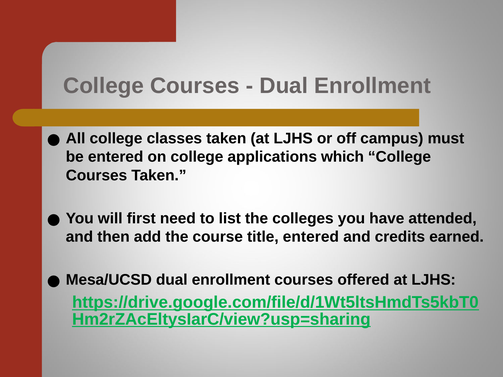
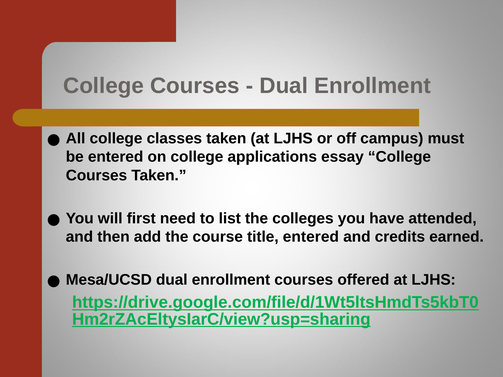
which: which -> essay
